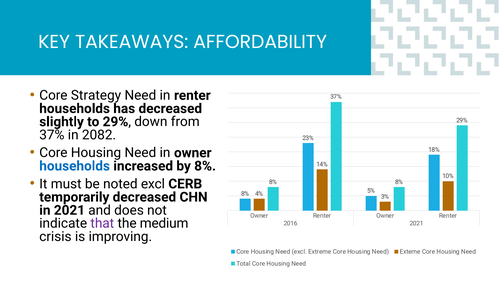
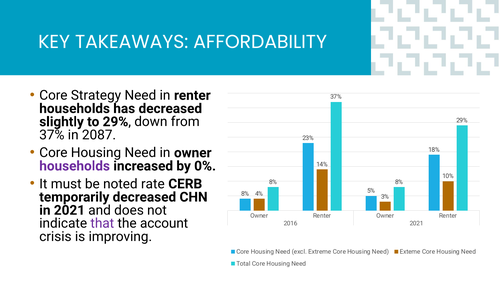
2082: 2082 -> 2087
households at (75, 166) colour: blue -> purple
by 8%: 8% -> 0%
noted excl: excl -> rate
medium: medium -> account
